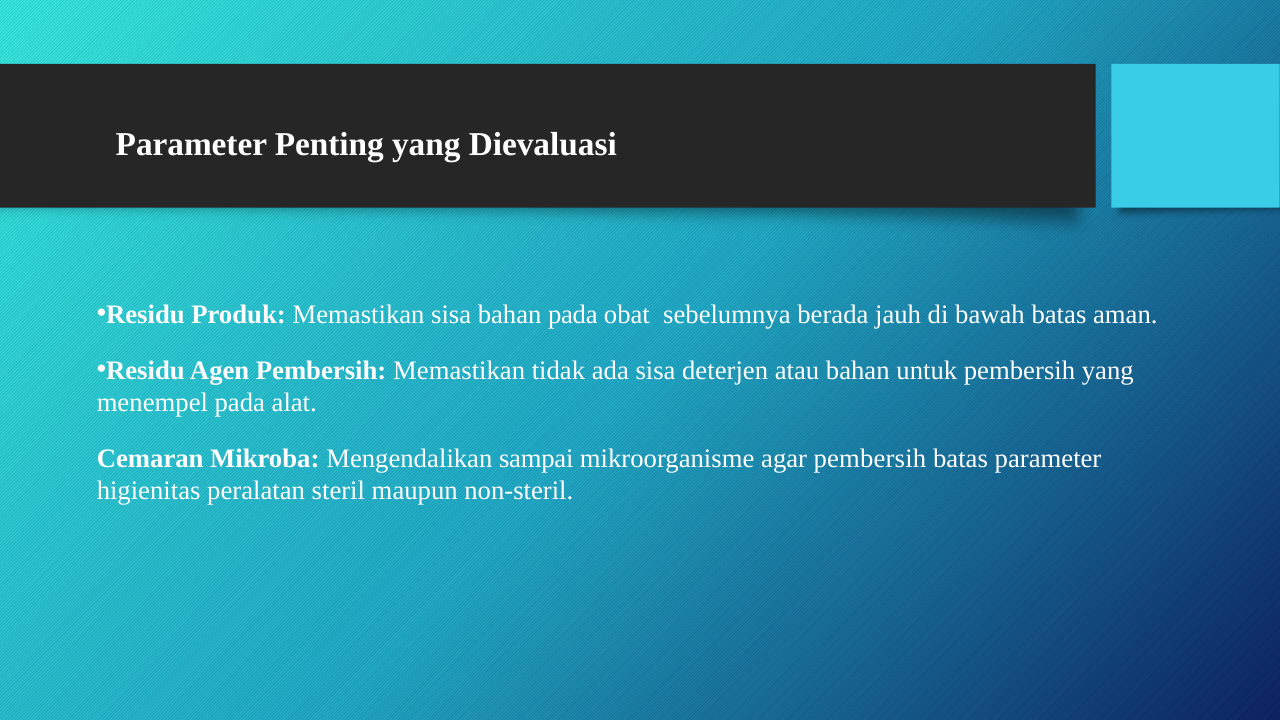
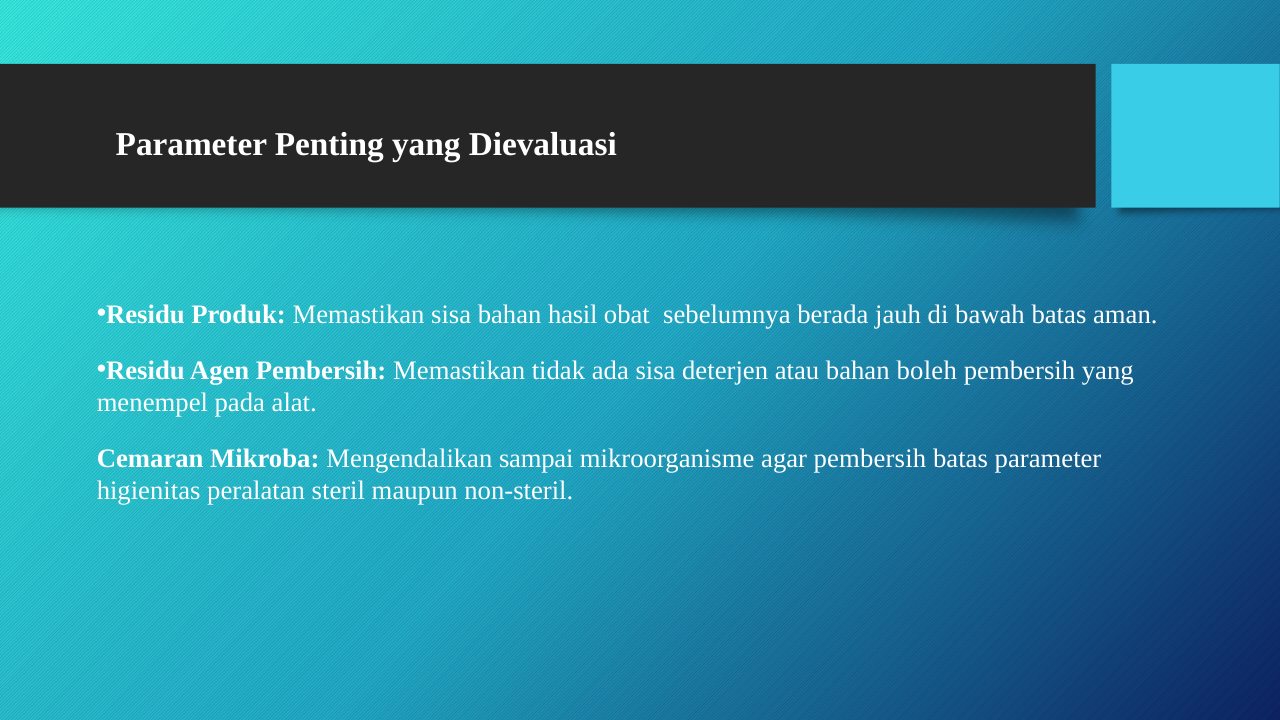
bahan pada: pada -> hasil
untuk: untuk -> boleh
